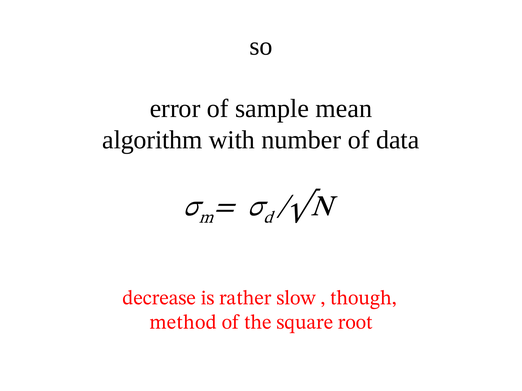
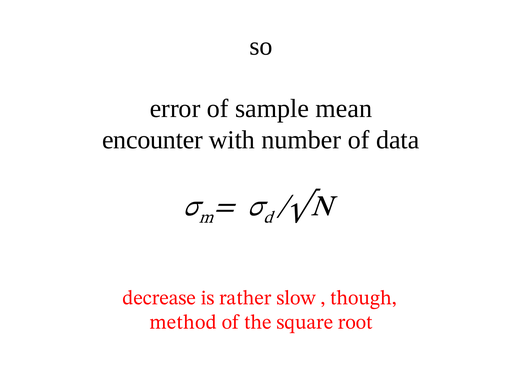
algorithm: algorithm -> encounter
